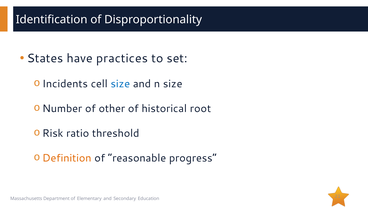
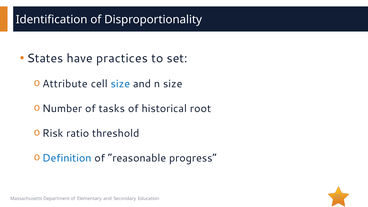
Incidents: Incidents -> Attribute
other: other -> tasks
Definition colour: orange -> blue
